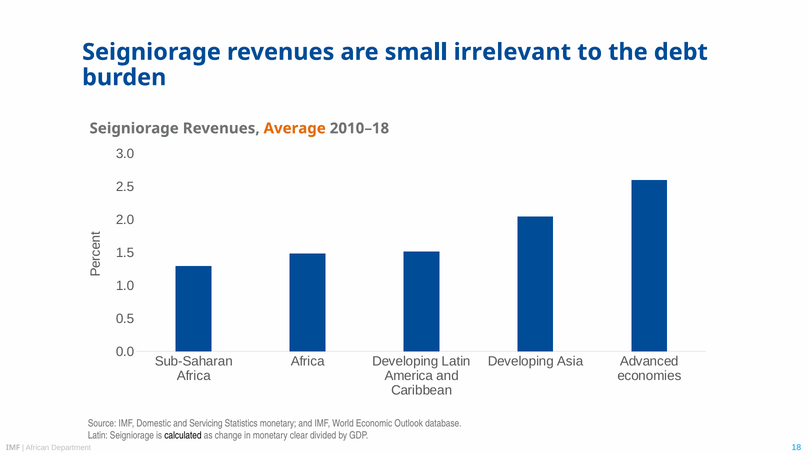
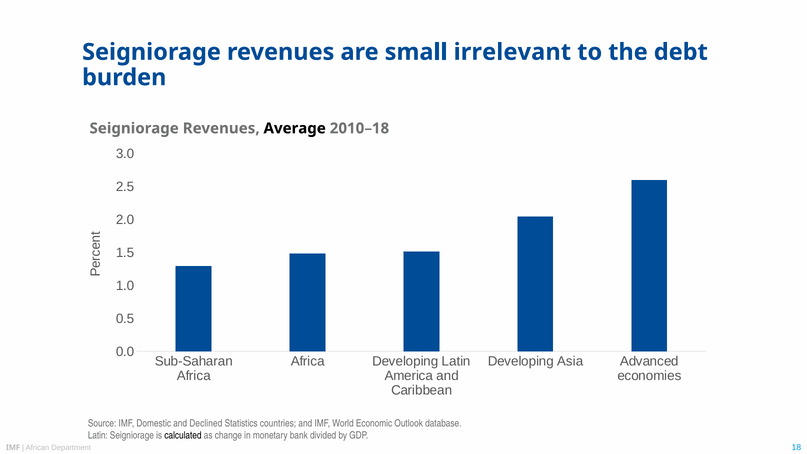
Average colour: orange -> black
Servicing: Servicing -> Declined
Statistics monetary: monetary -> countries
clear: clear -> bank
